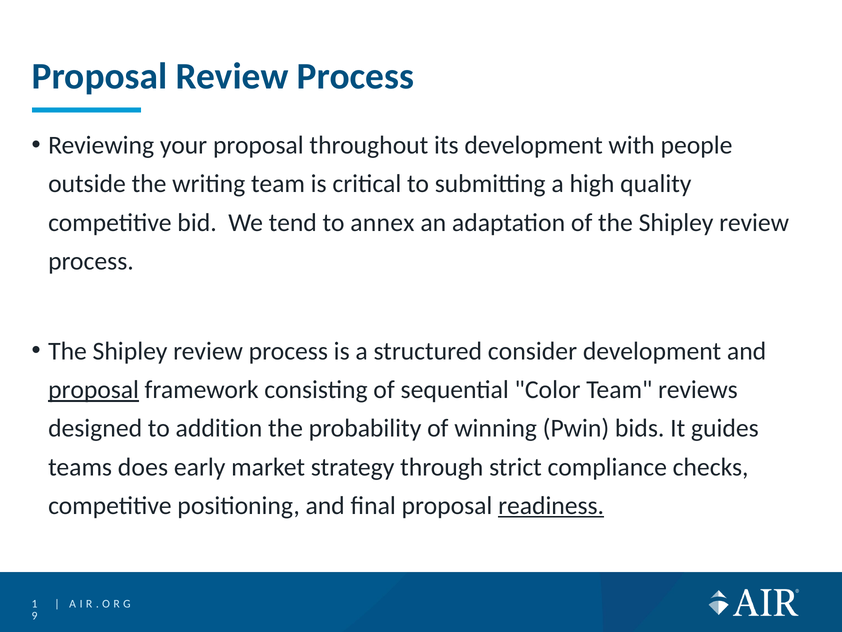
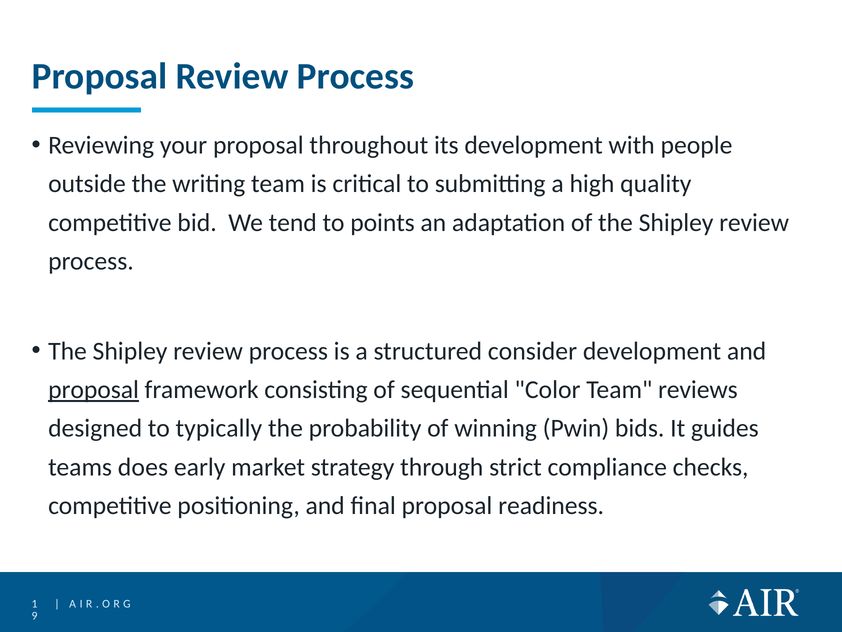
annex: annex -> points
addition: addition -> typically
readiness underline: present -> none
